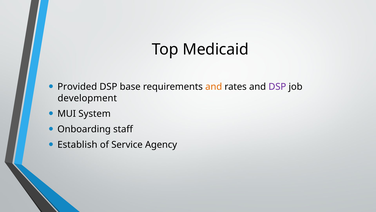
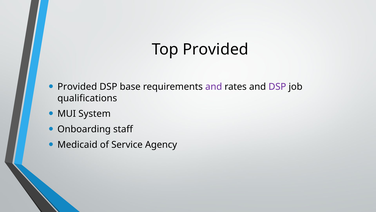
Top Medicaid: Medicaid -> Provided
and at (214, 87) colour: orange -> purple
development: development -> qualifications
Establish: Establish -> Medicaid
